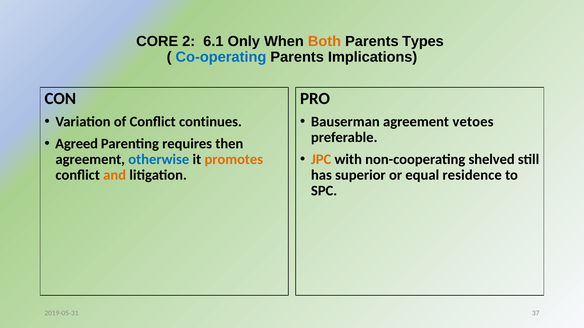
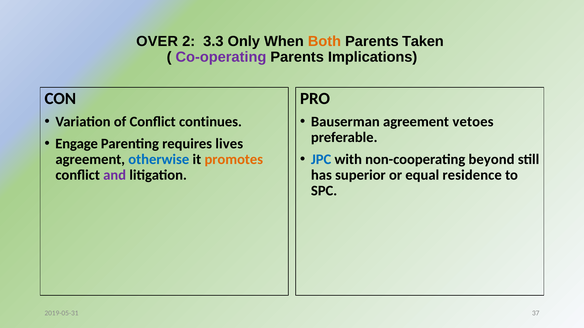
CORE: CORE -> OVER
6.1: 6.1 -> 3.3
Types: Types -> Taken
Co-operating colour: blue -> purple
Agreed: Agreed -> Engage
then: then -> lives
JPC colour: orange -> blue
shelved: shelved -> beyond
and colour: orange -> purple
